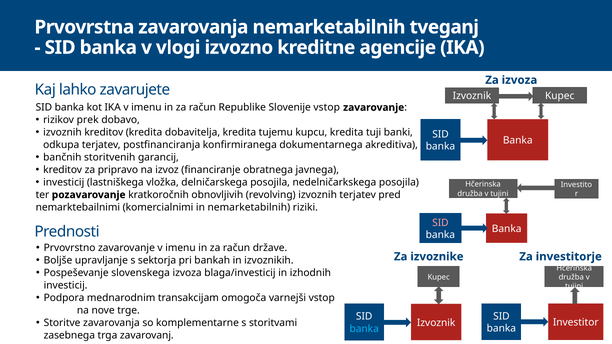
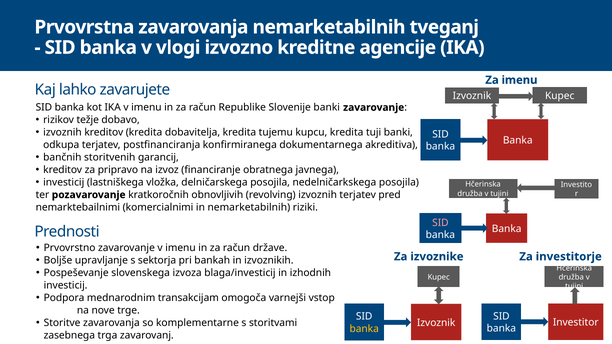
izvoza at (519, 80): izvoza -> imenu
Slovenije vstop: vstop -> banki
prek: prek -> težje
banka at (364, 329) colour: light blue -> yellow
